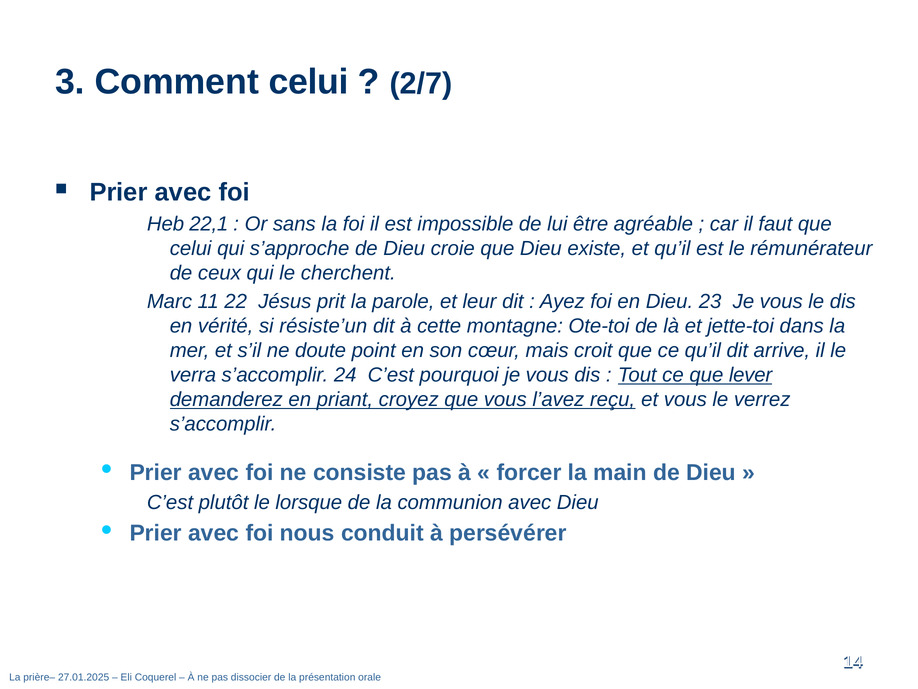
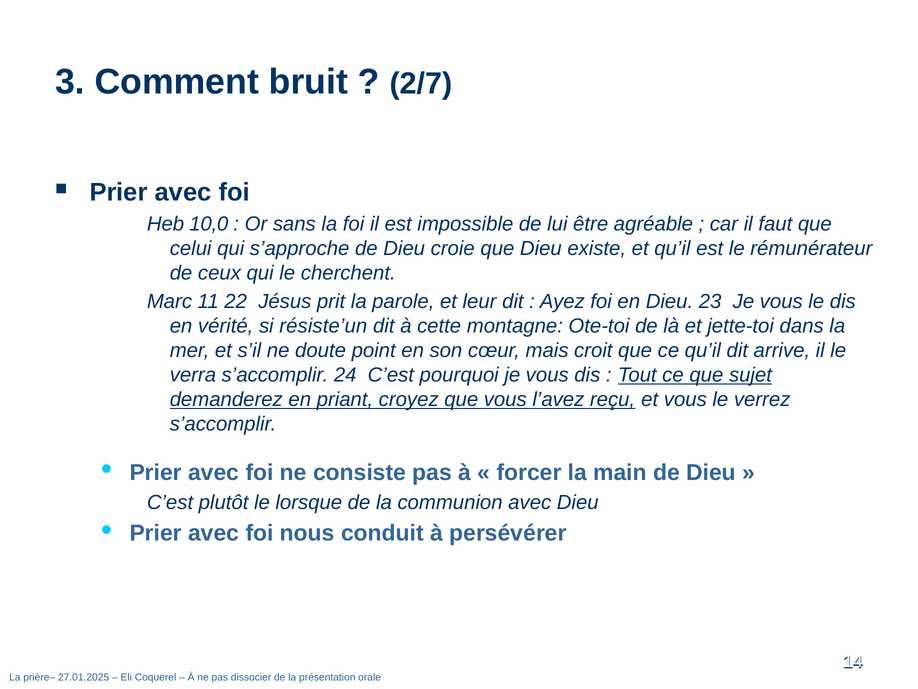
Comment celui: celui -> bruit
22,1: 22,1 -> 10,0
lever: lever -> sujet
